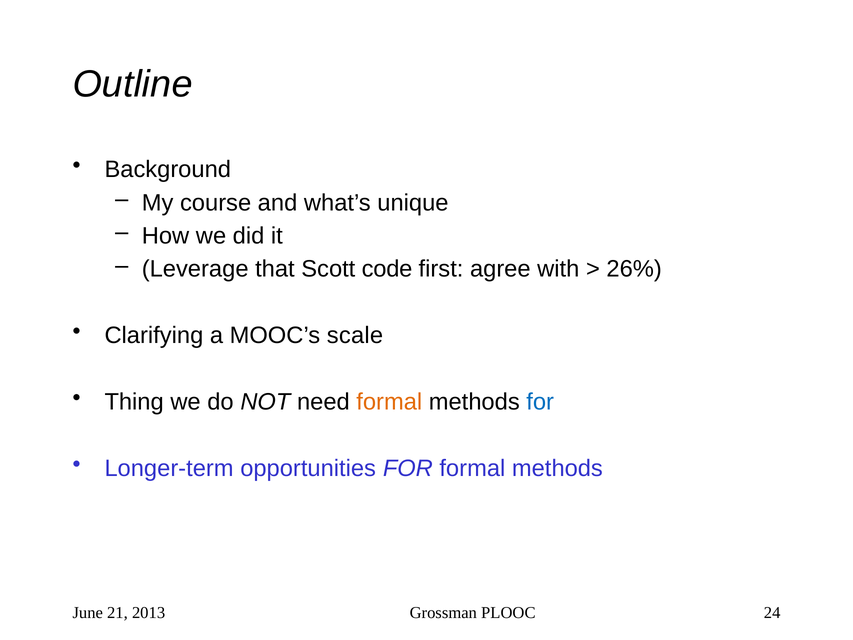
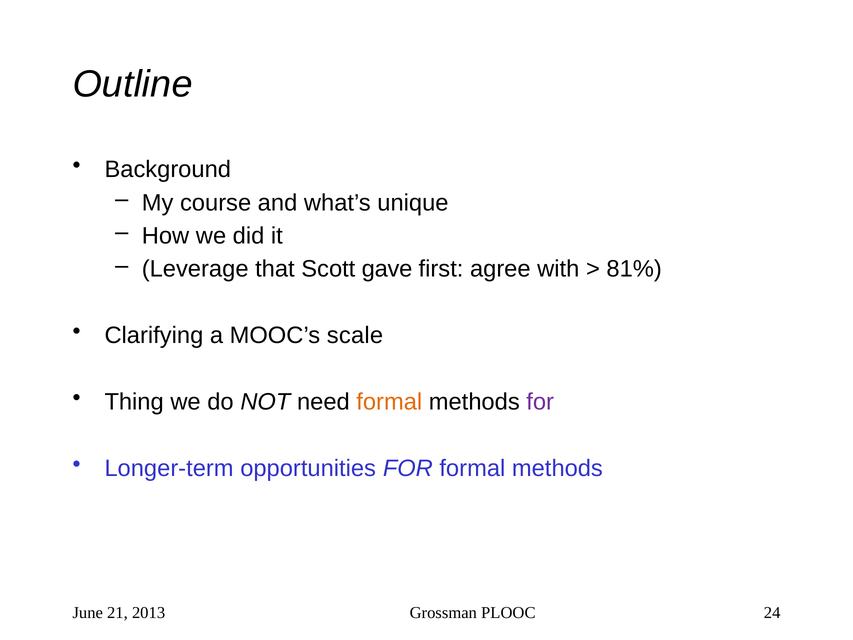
code: code -> gave
26%: 26% -> 81%
for at (540, 402) colour: blue -> purple
